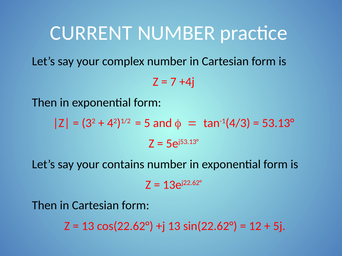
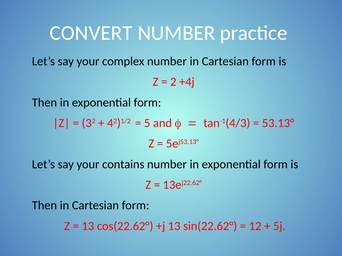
CURRENT: CURRENT -> CONVERT
7: 7 -> 2
